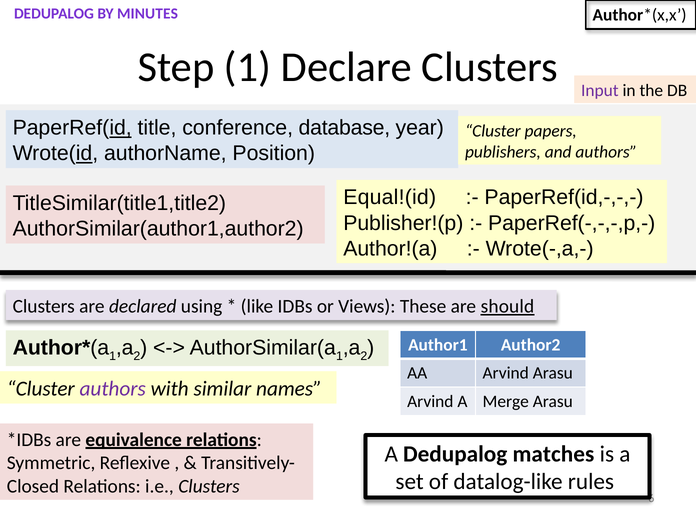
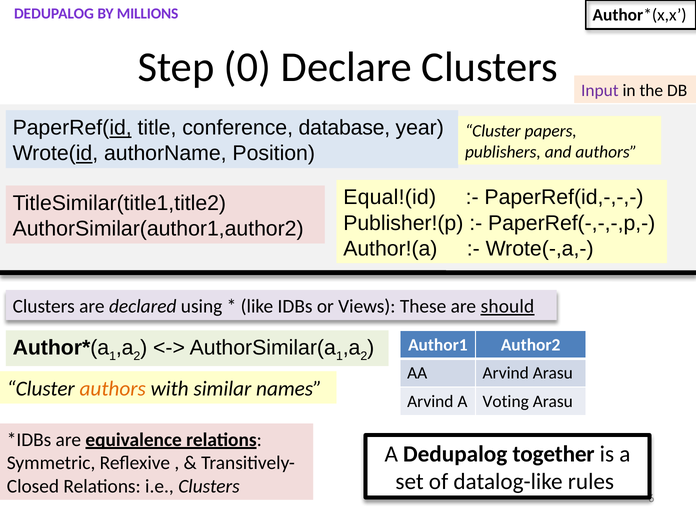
MINUTES: MINUTES -> MILLIONS
Step 1: 1 -> 0
authors at (113, 389) colour: purple -> orange
Merge: Merge -> Voting
matches: matches -> together
